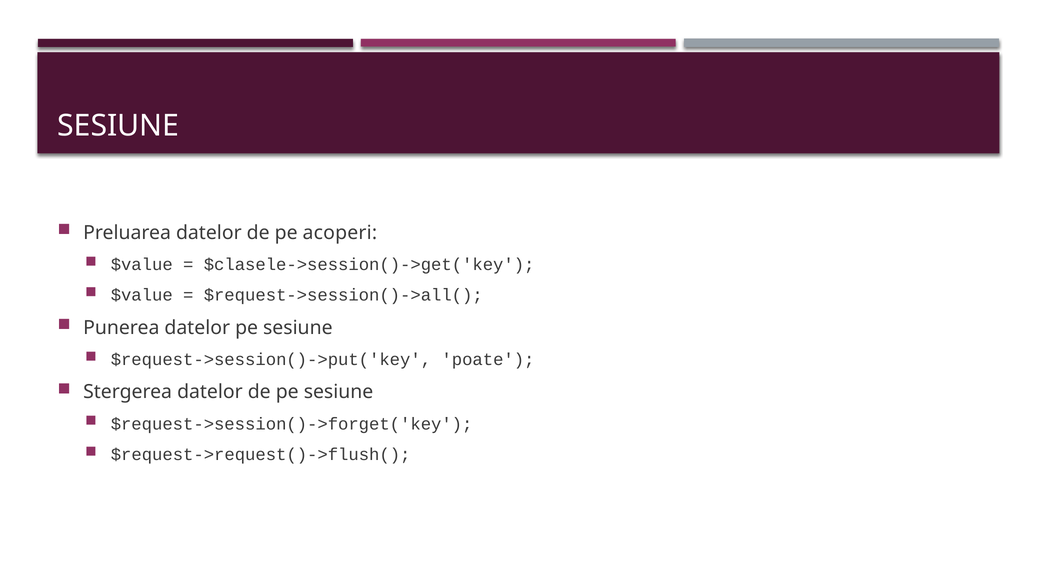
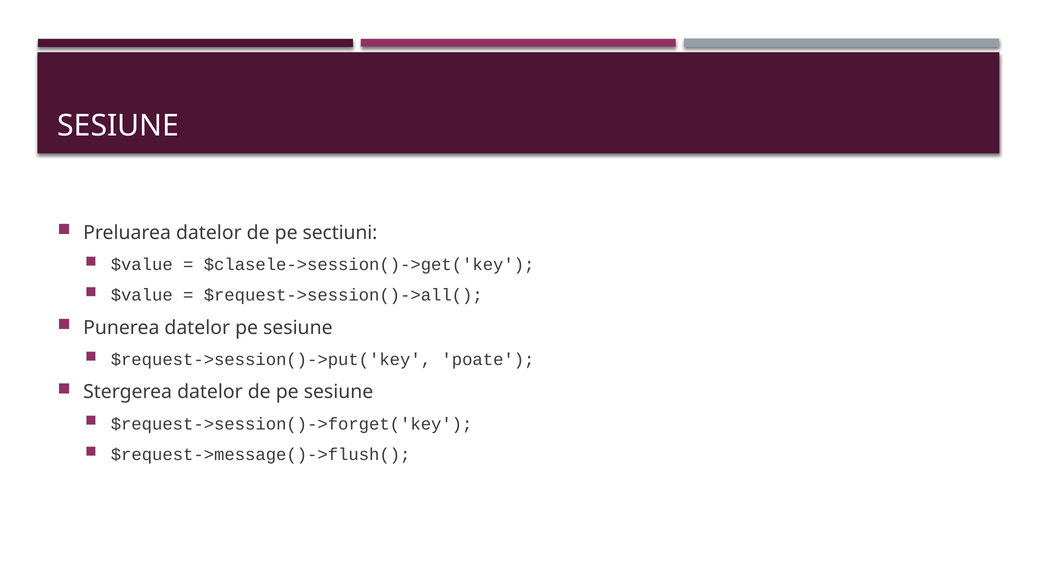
acoperi: acoperi -> sectiuni
$request->request()->flush(: $request->request()->flush( -> $request->message()->flush(
